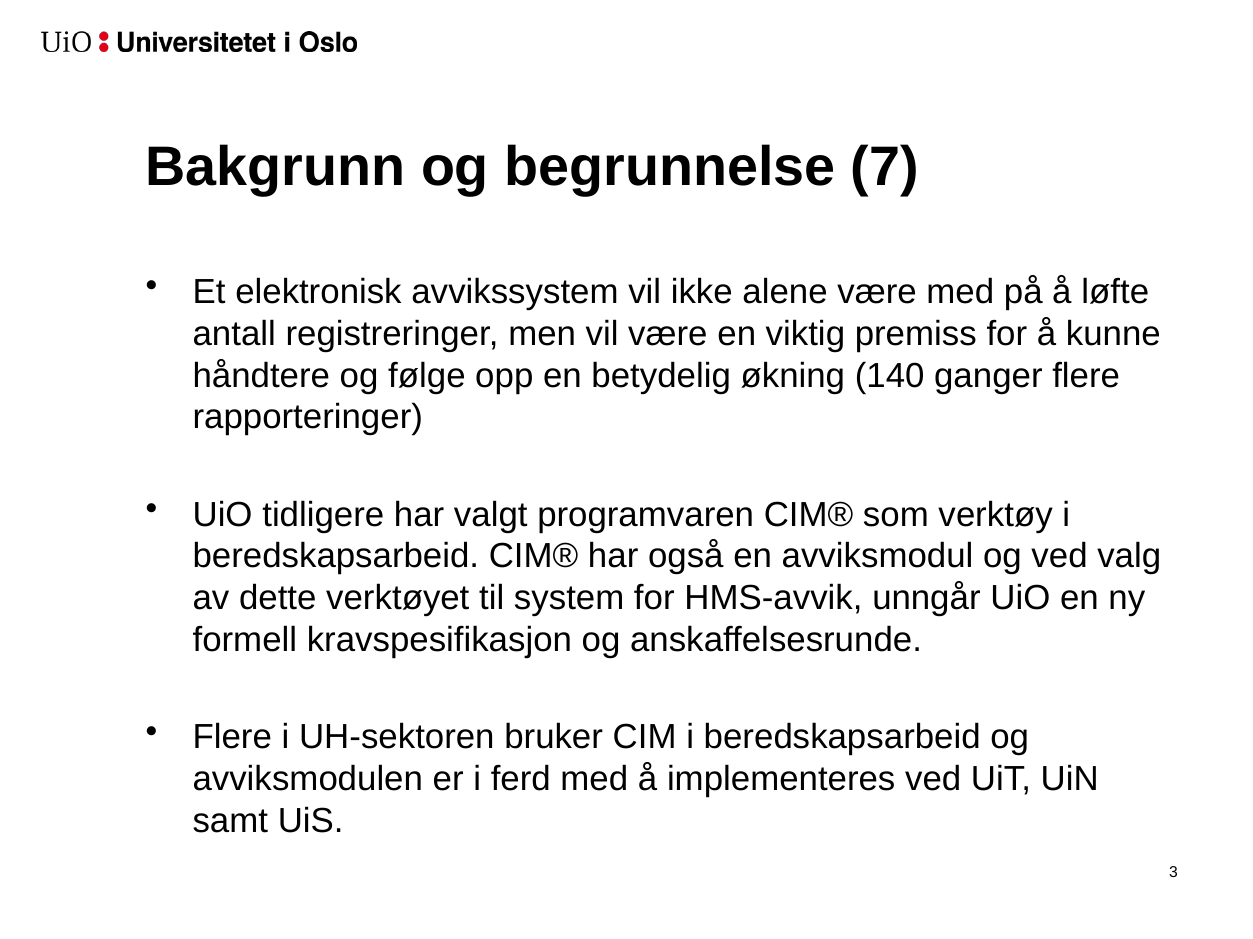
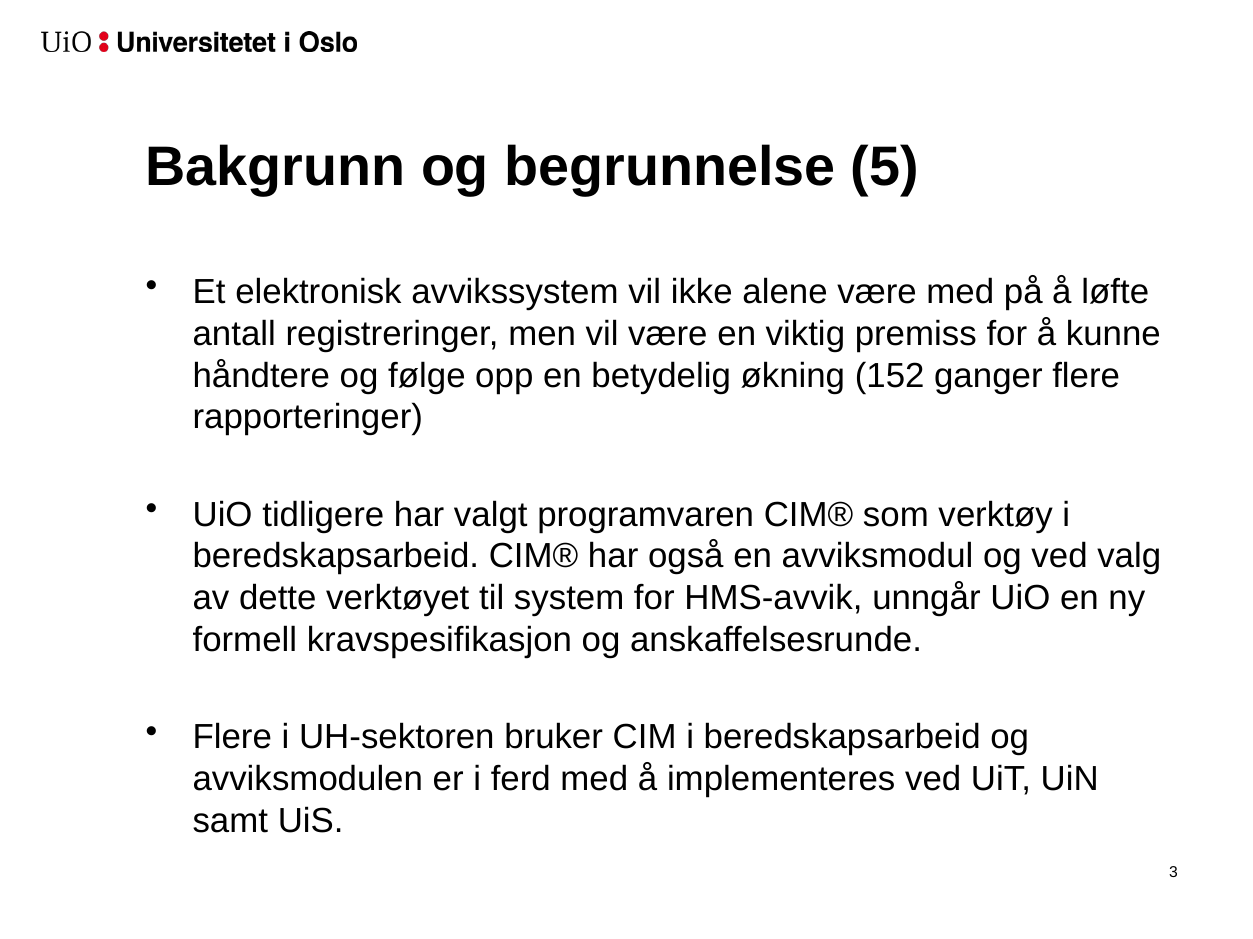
7: 7 -> 5
140: 140 -> 152
